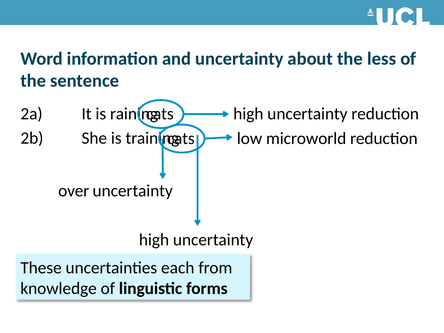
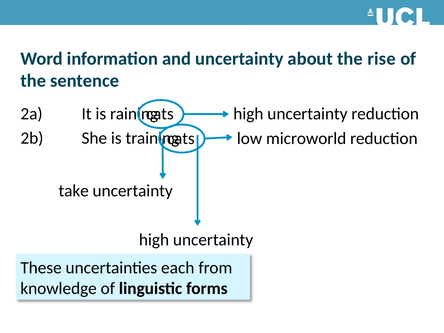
less: less -> rise
over: over -> take
